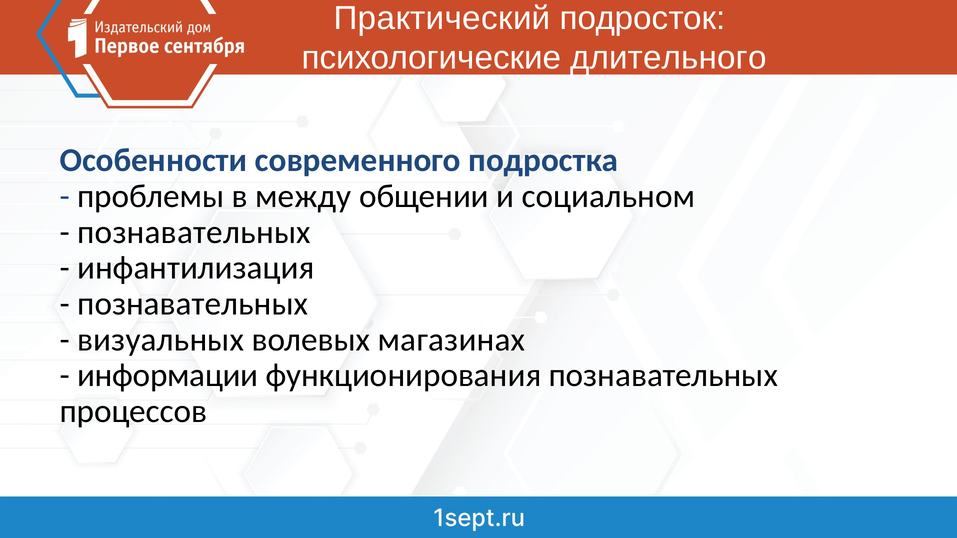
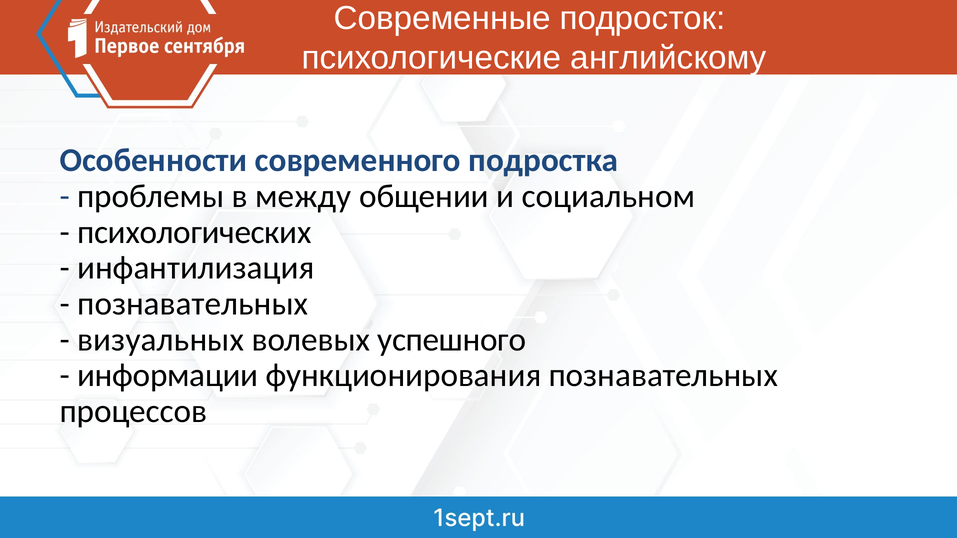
Практический: Практический -> Современные
длительного: длительного -> английскому
познавательных at (194, 232): познавательных -> психологических
магазинах: магазинах -> успешного
